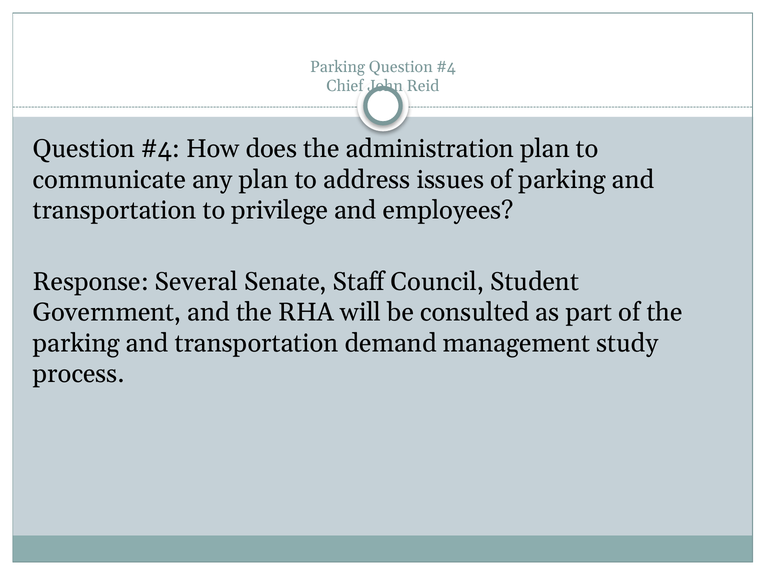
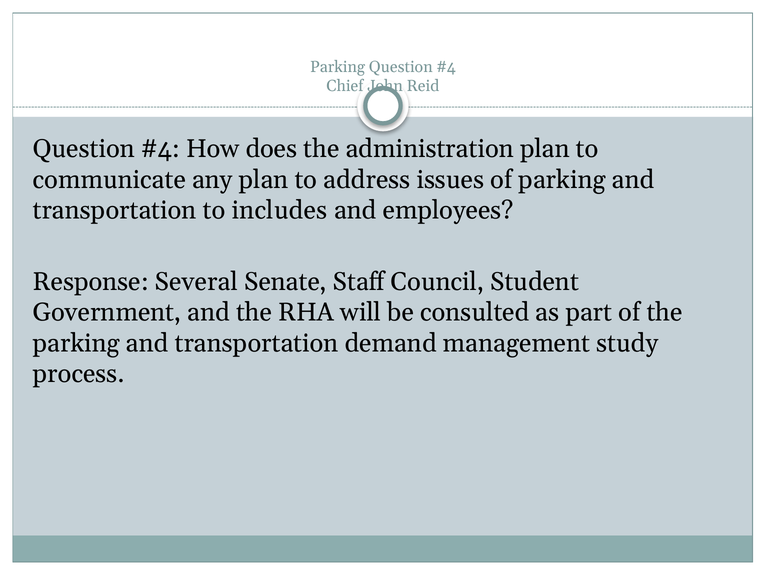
privilege: privilege -> includes
